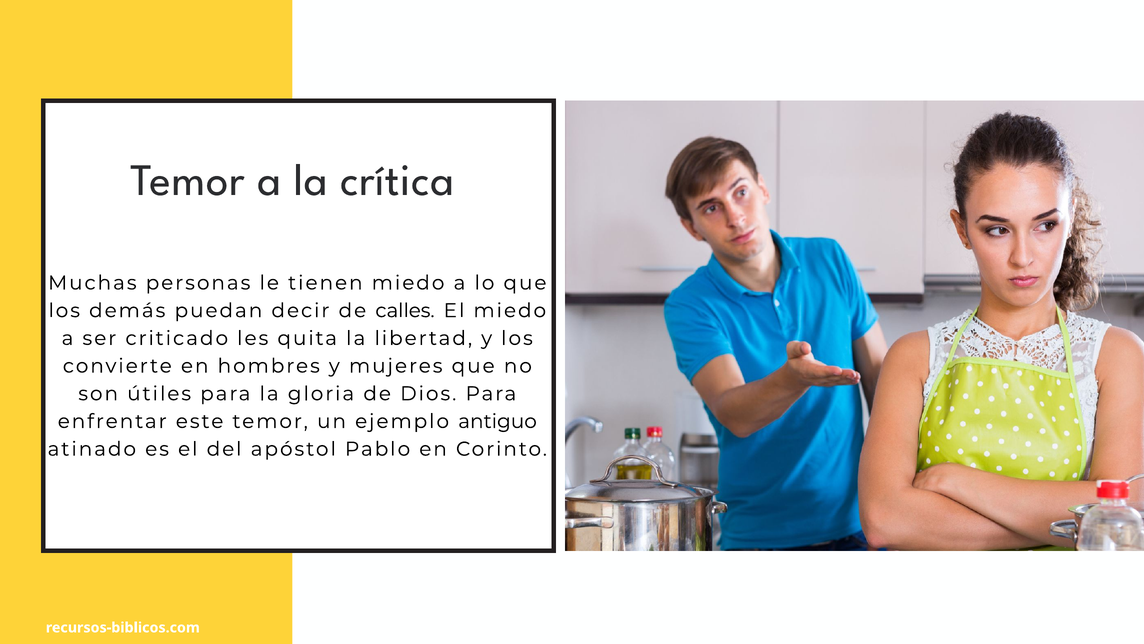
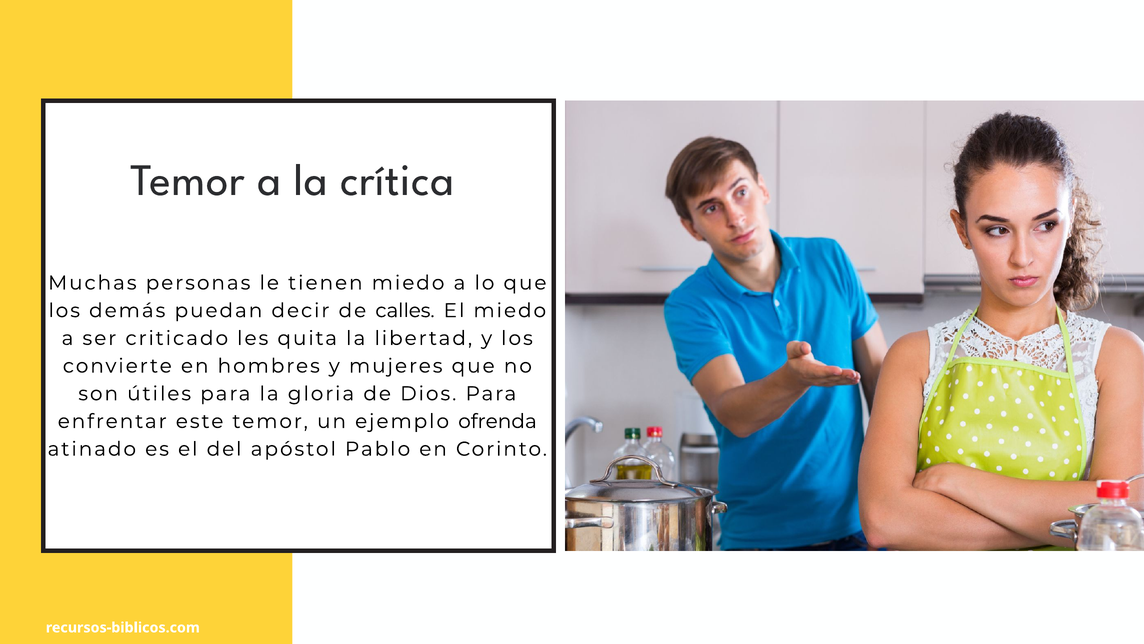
antiguo: antiguo -> ofrenda
